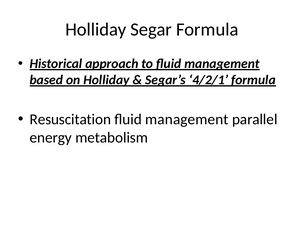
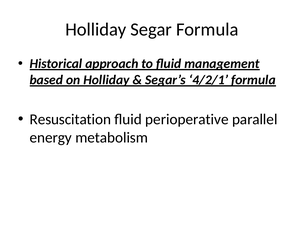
management at (187, 119): management -> perioperative
